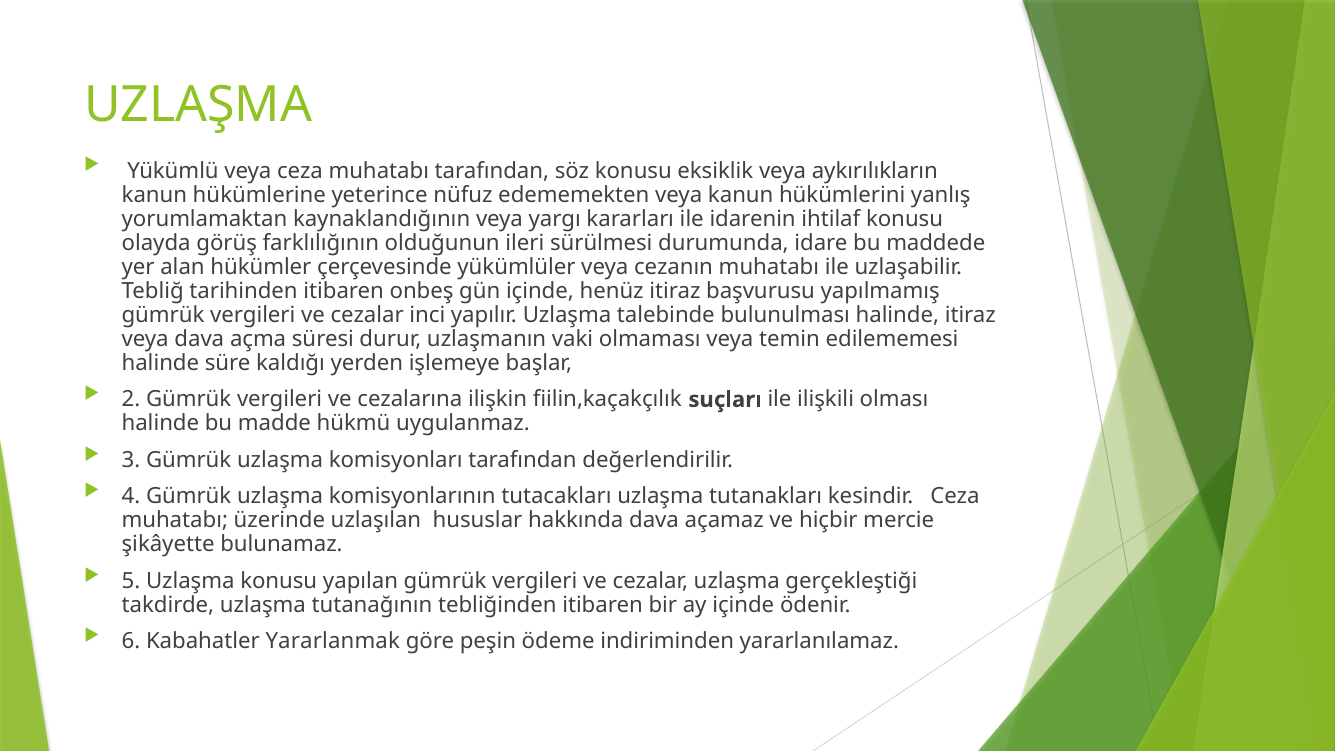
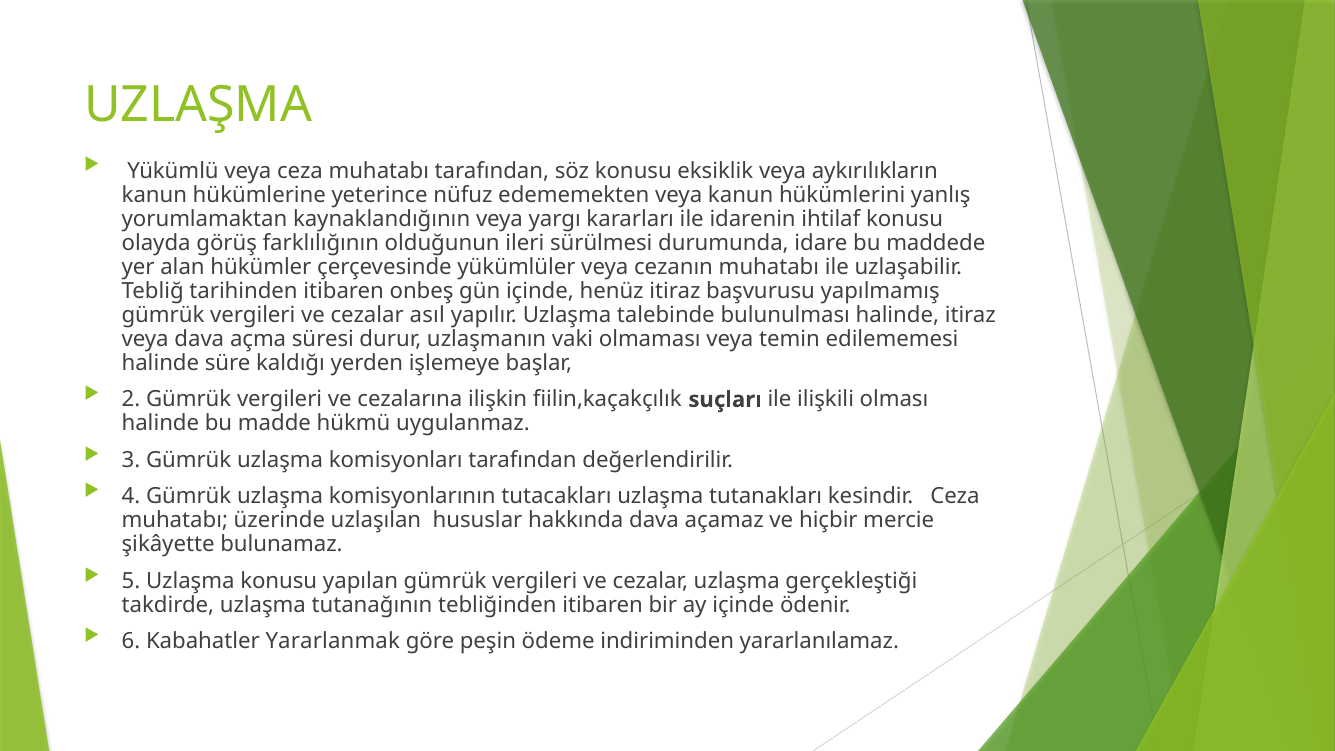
inci: inci -> asıl
